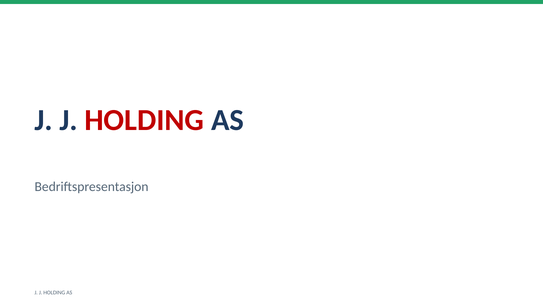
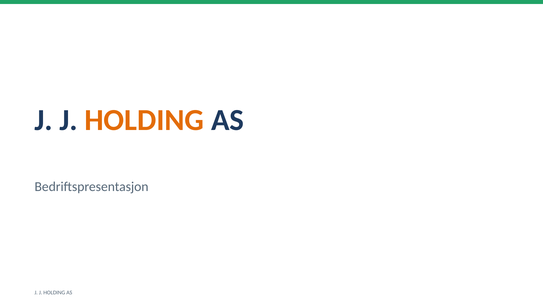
HOLDING at (144, 120) colour: red -> orange
